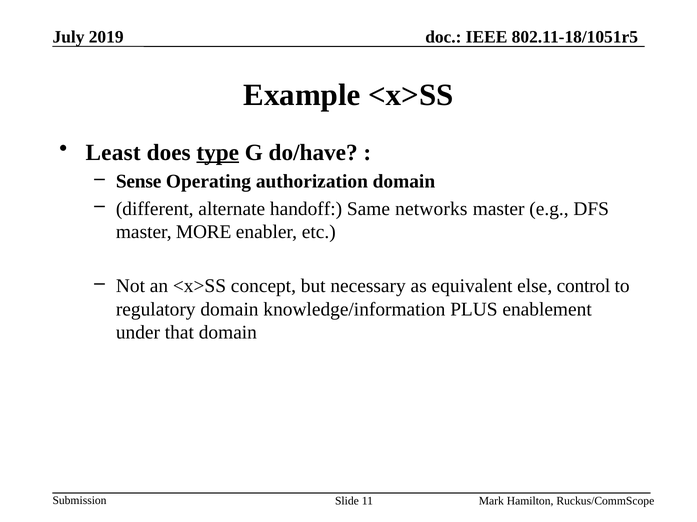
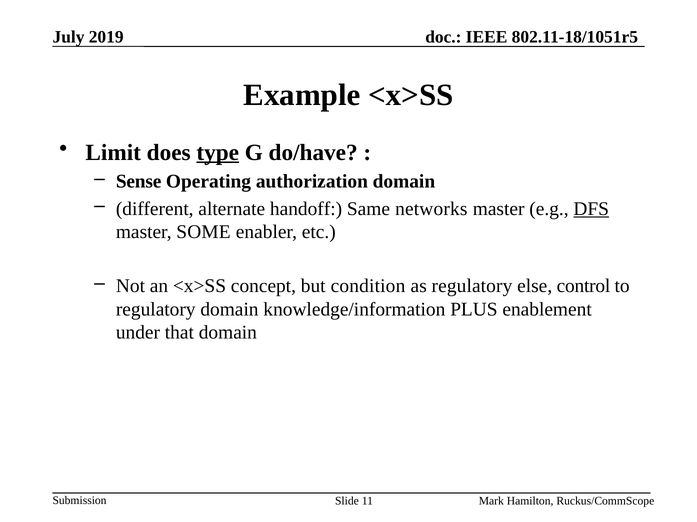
Least: Least -> Limit
DFS underline: none -> present
MORE: MORE -> SOME
necessary: necessary -> condition
as equivalent: equivalent -> regulatory
